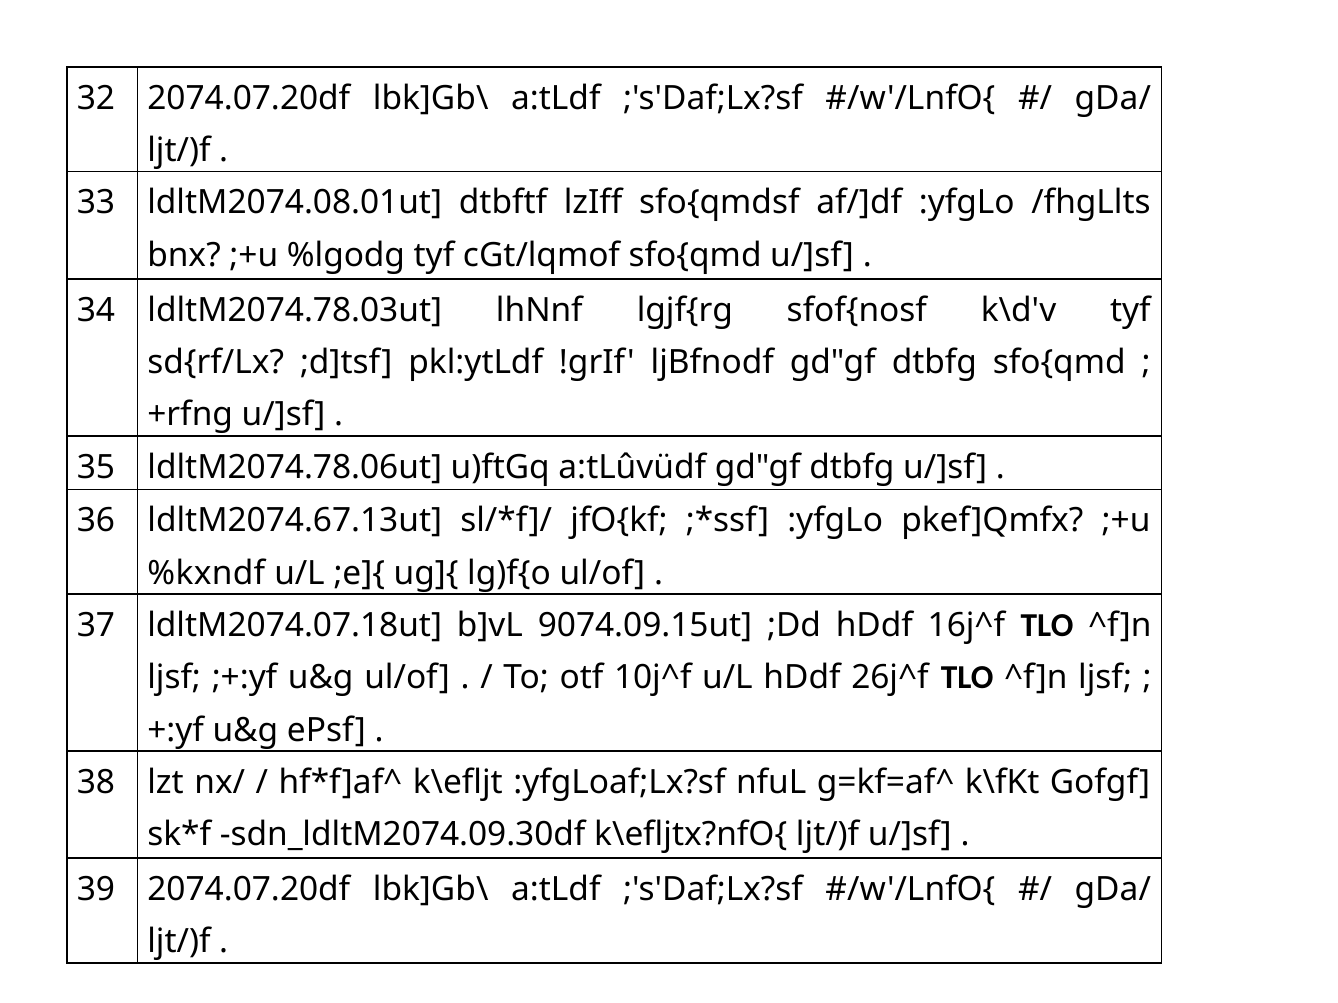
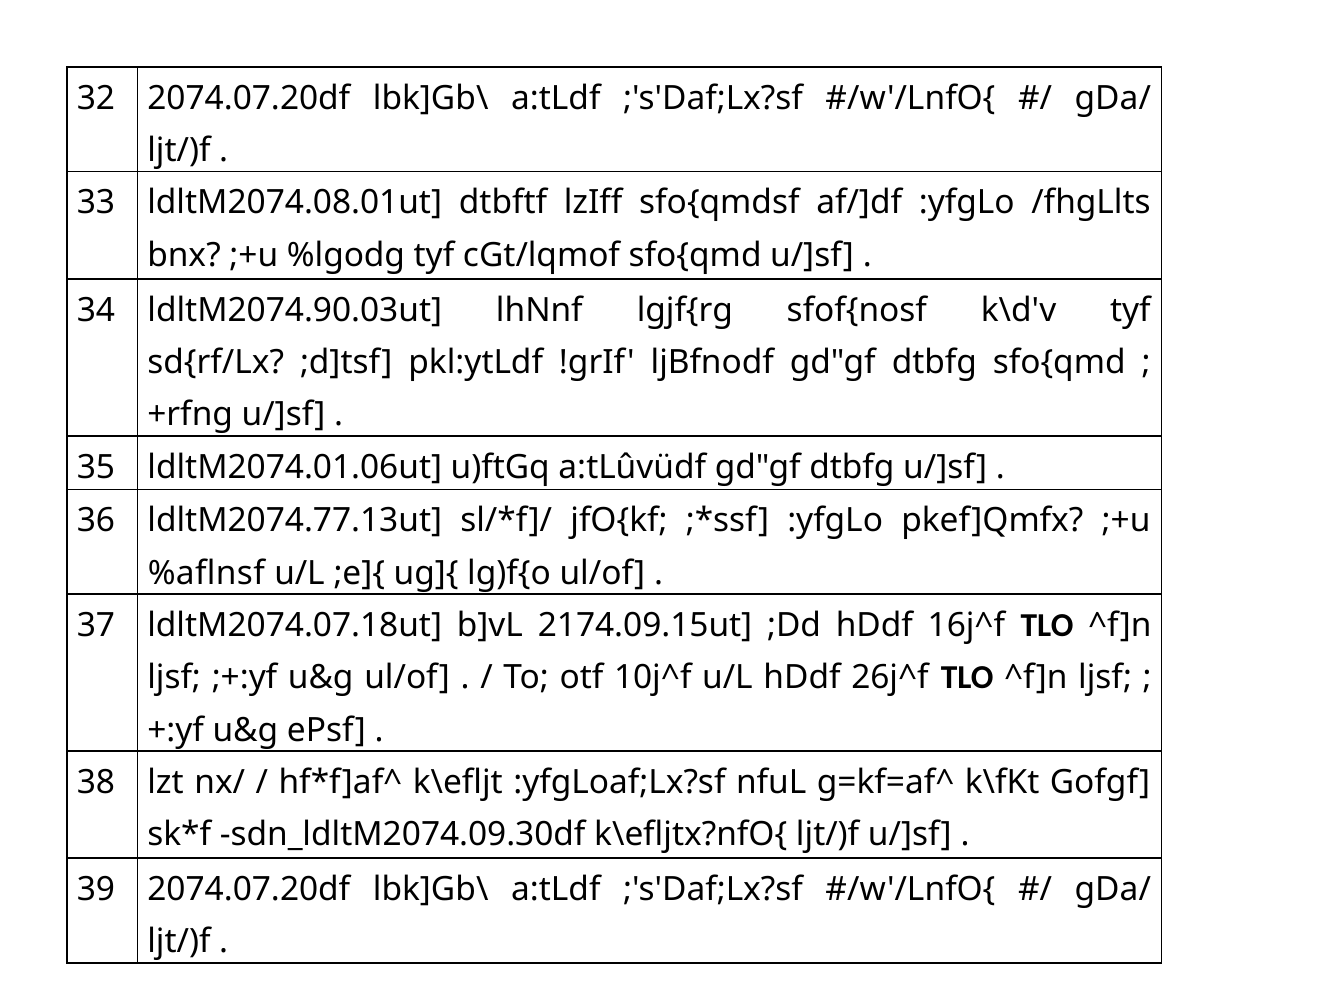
ldltM2074.78.03ut: ldltM2074.78.03ut -> ldltM2074.90.03ut
ldltM2074.78.06ut: ldltM2074.78.06ut -> ldltM2074.01.06ut
ldltM2074.67.13ut: ldltM2074.67.13ut -> ldltM2074.77.13ut
%kxndf: %kxndf -> %aflnsf
9074.09.15ut: 9074.09.15ut -> 2174.09.15ut
